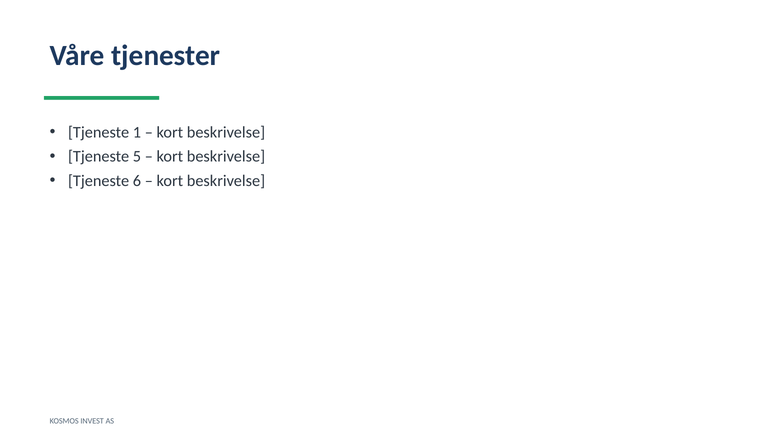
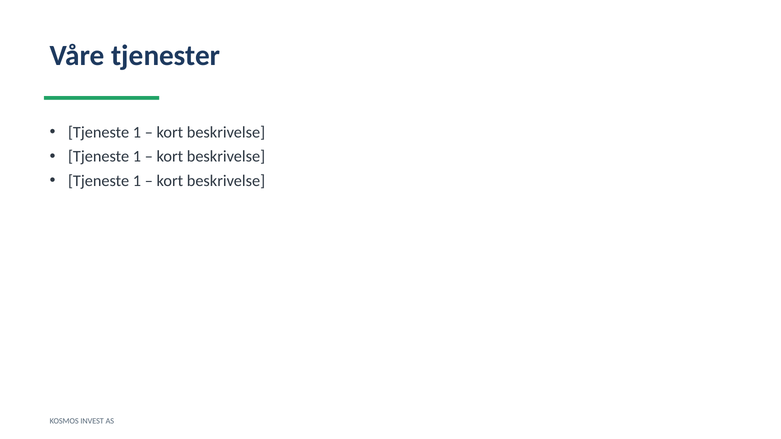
5 at (137, 157): 5 -> 1
6 at (137, 181): 6 -> 1
